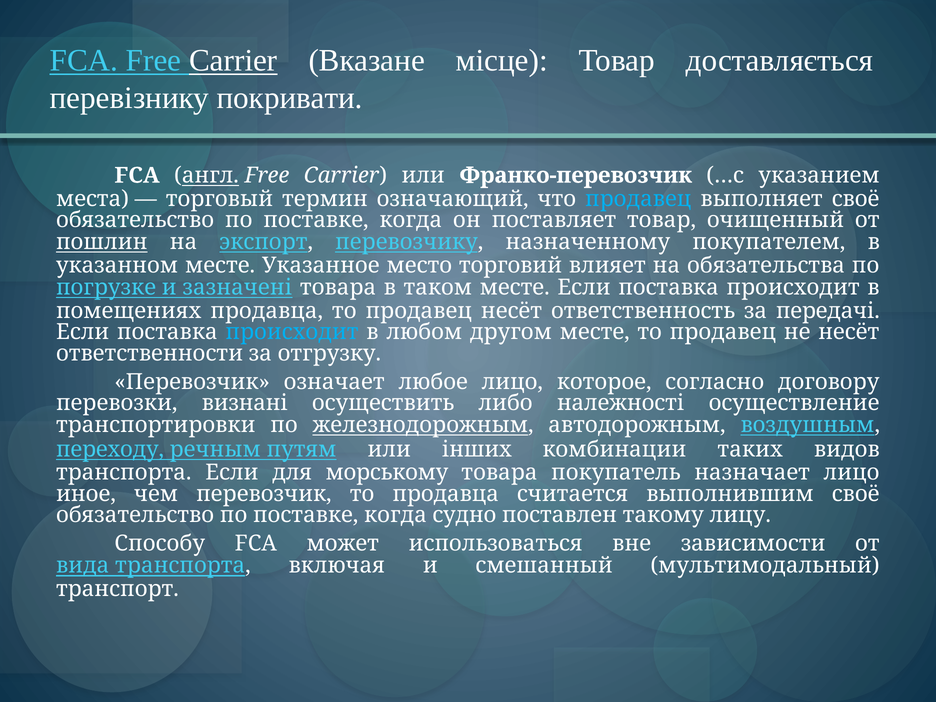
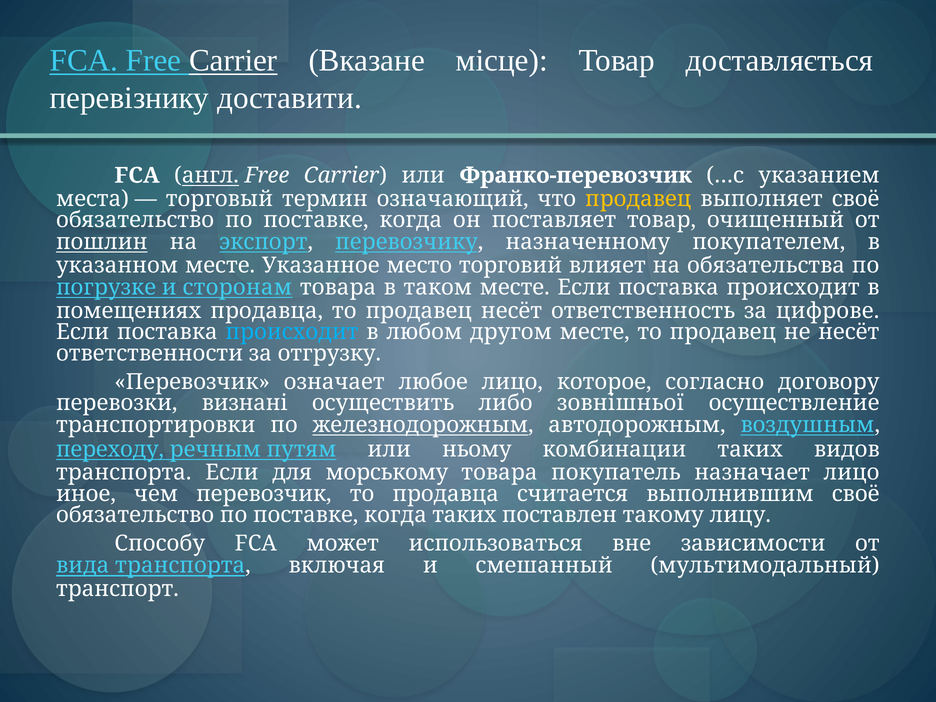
покривати: покривати -> доставити
продавец at (638, 199) colour: light blue -> yellow
зазначені: зазначені -> сторонам
передачі: передачі -> цифрове
належності: належності -> зовнішньої
інших: інших -> ньому
когда судно: судно -> таких
